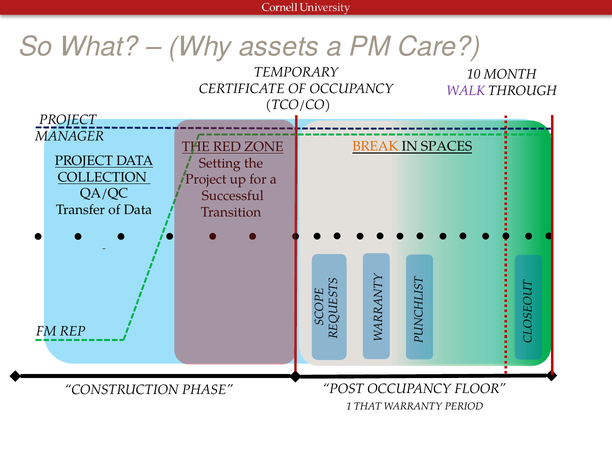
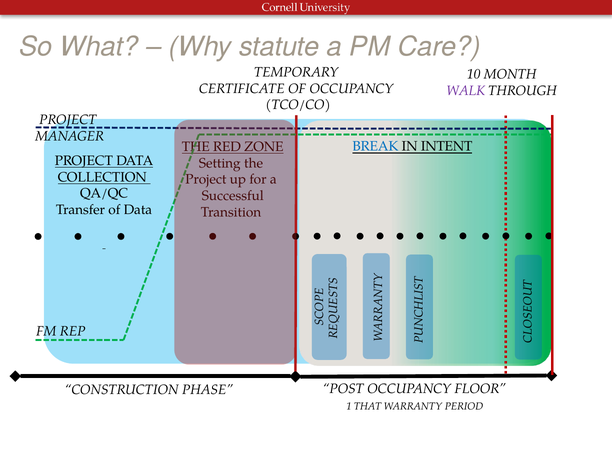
assets: assets -> statute
BREAK colour: orange -> blue
SPACES: SPACES -> INTENT
